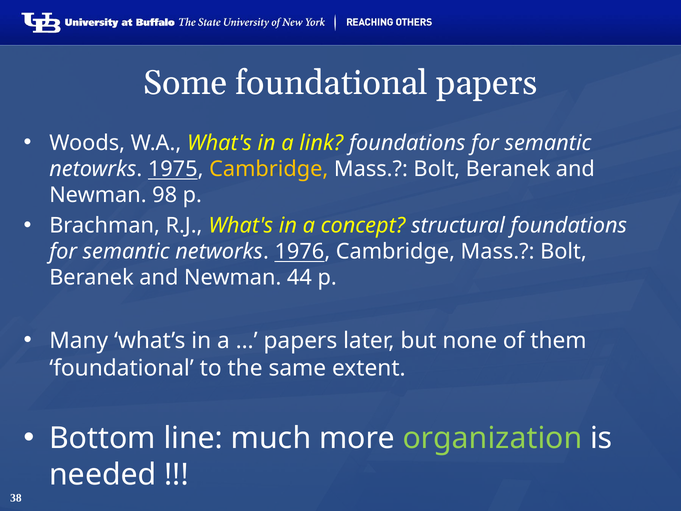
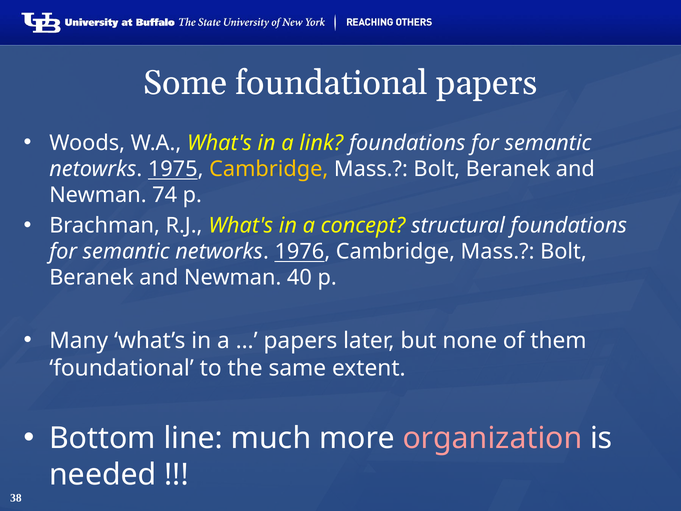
98: 98 -> 74
44: 44 -> 40
organization colour: light green -> pink
